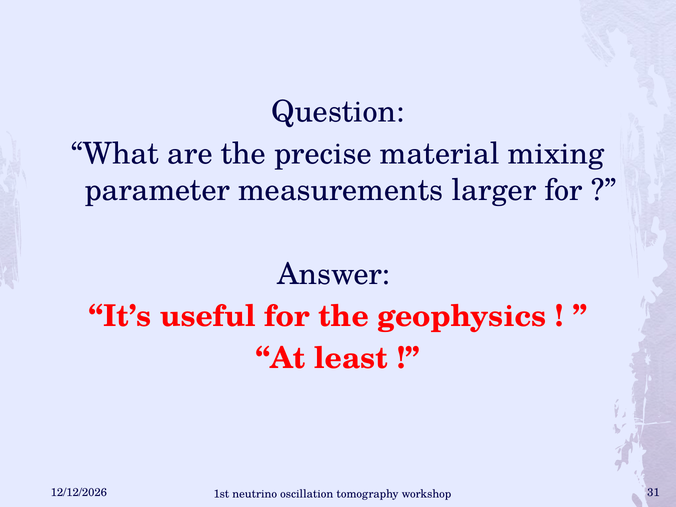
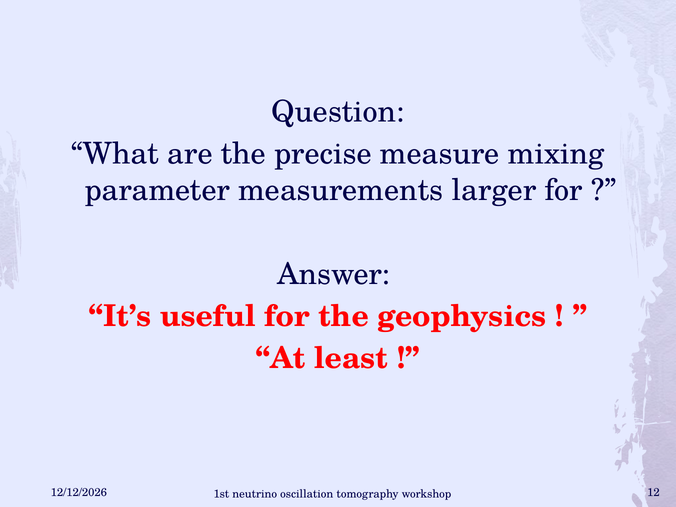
material: material -> measure
31: 31 -> 12
